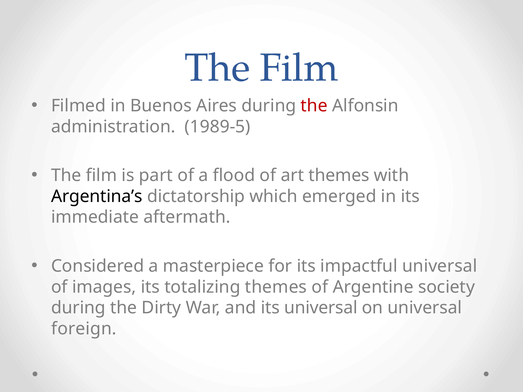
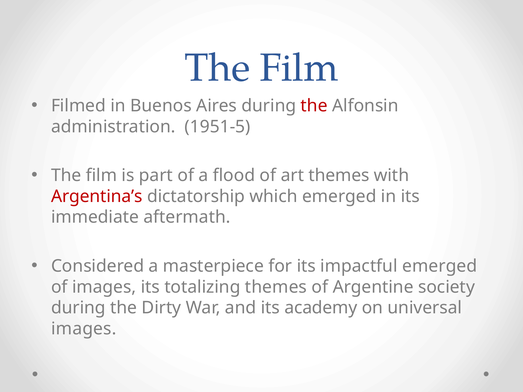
1989-5: 1989-5 -> 1951-5
Argentina’s colour: black -> red
impactful universal: universal -> emerged
its universal: universal -> academy
foreign at (84, 329): foreign -> images
